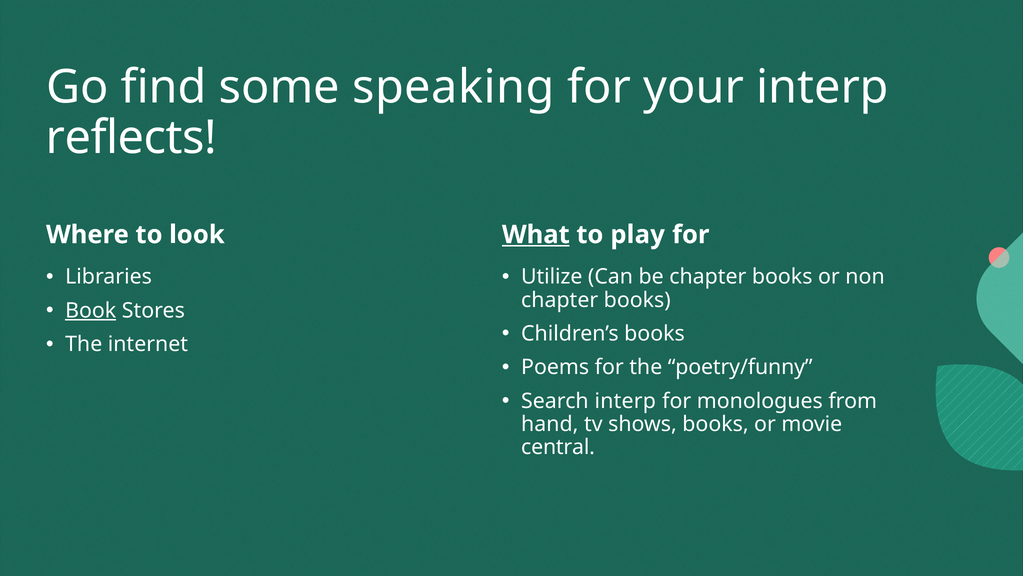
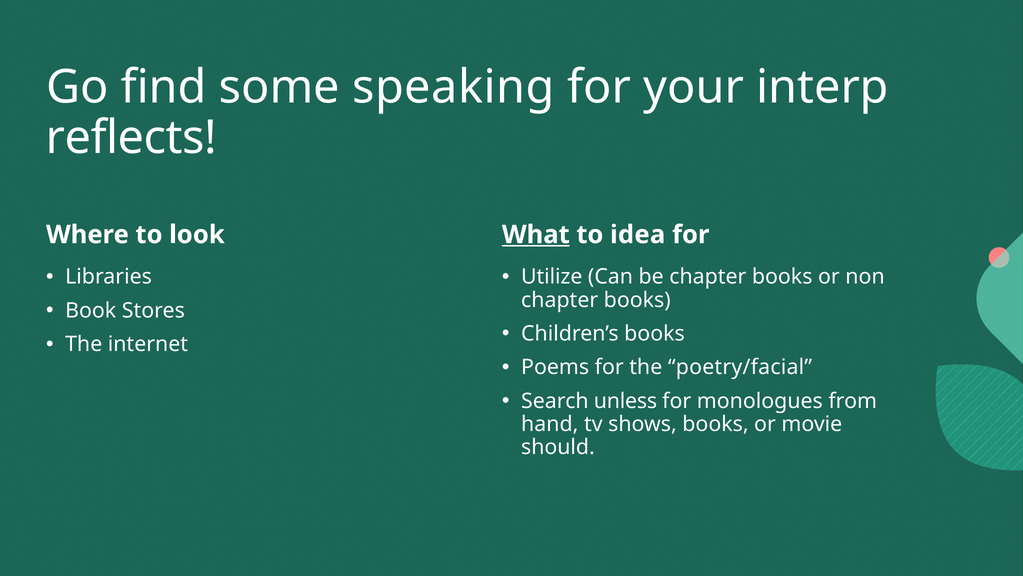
play: play -> idea
Book underline: present -> none
poetry/funny: poetry/funny -> poetry/facial
Search interp: interp -> unless
central: central -> should
